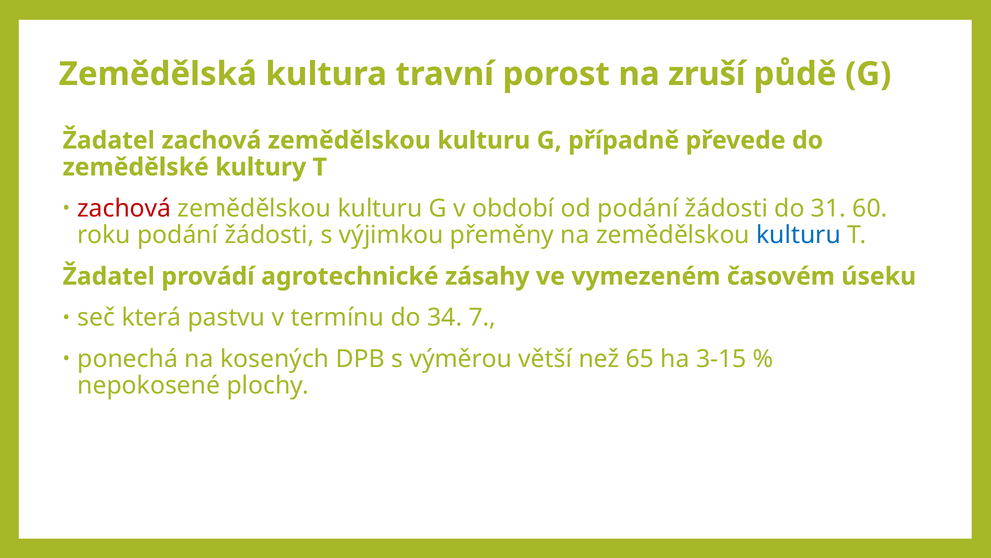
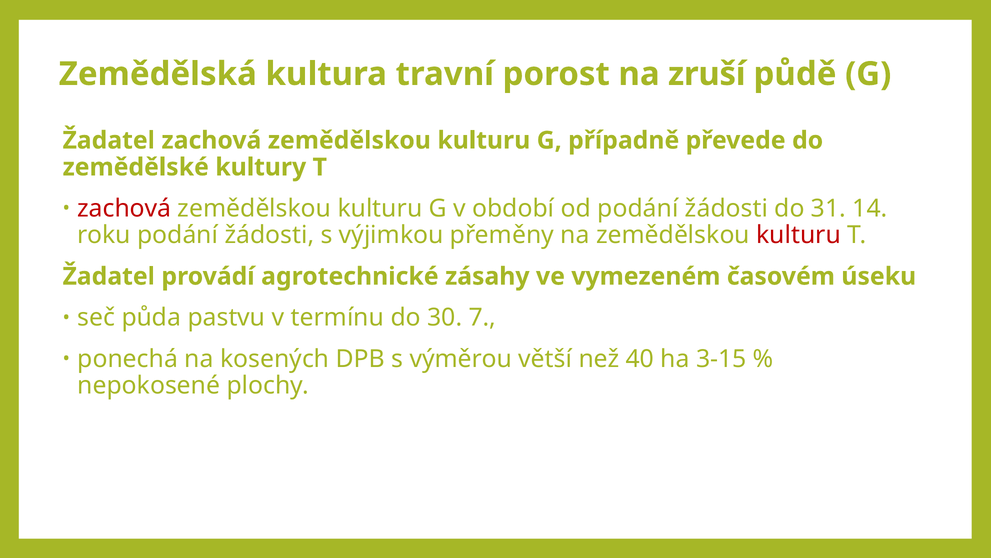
60: 60 -> 14
kulturu at (799, 235) colour: blue -> red
která: která -> půda
34: 34 -> 30
65: 65 -> 40
